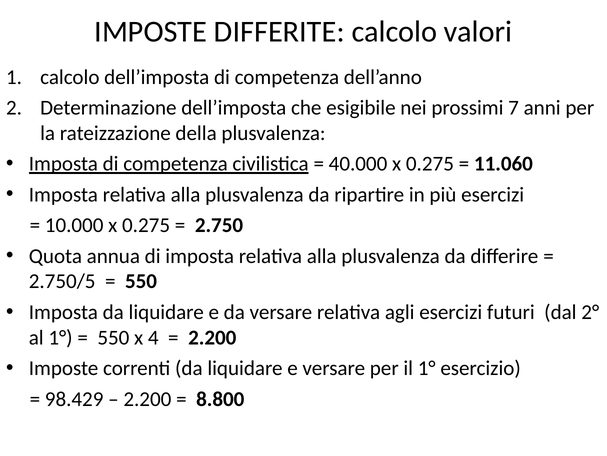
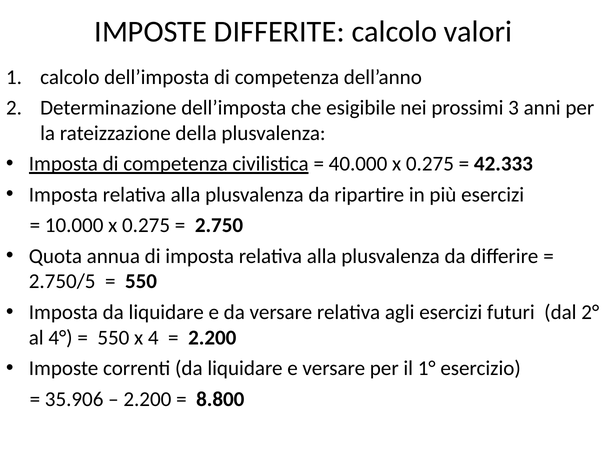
7: 7 -> 3
11.060: 11.060 -> 42.333
al 1°: 1° -> 4°
98.429: 98.429 -> 35.906
